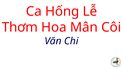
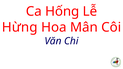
Thơm: Thơm -> Hừng
